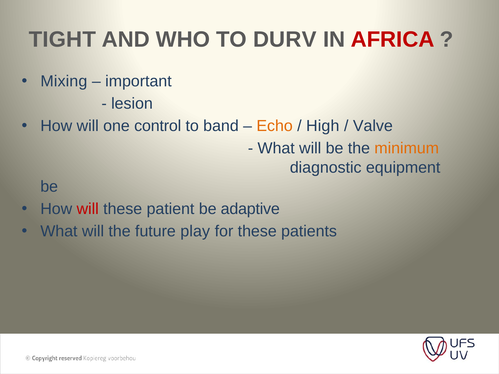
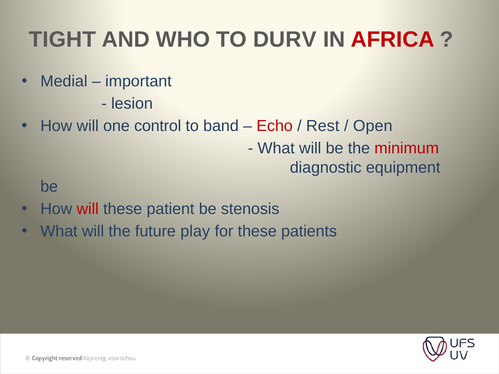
Mixing: Mixing -> Medial
Echo colour: orange -> red
High: High -> Rest
Valve: Valve -> Open
minimum colour: orange -> red
adaptive: adaptive -> stenosis
